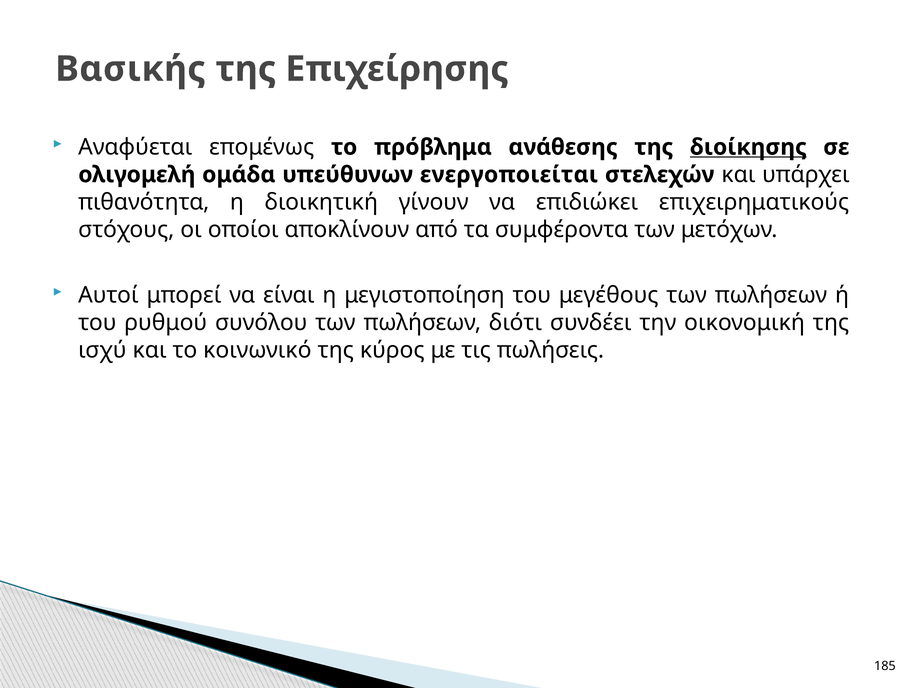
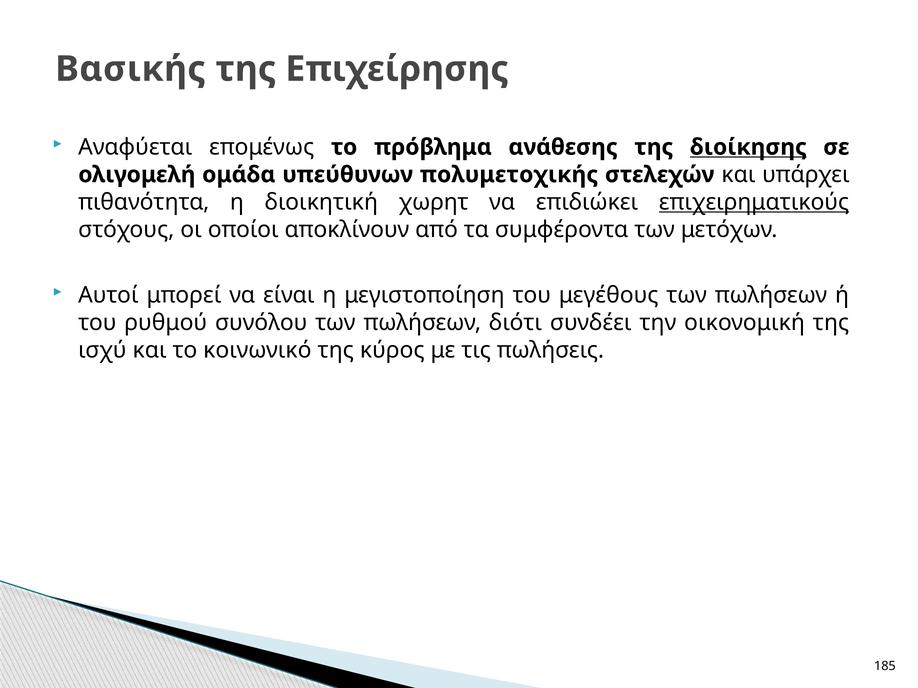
ενεργοποιείται: ενεργοποιείται -> πολυμετοχικής
γίνουν: γίνουν -> χωρητ
επιχειρηματικούς underline: none -> present
